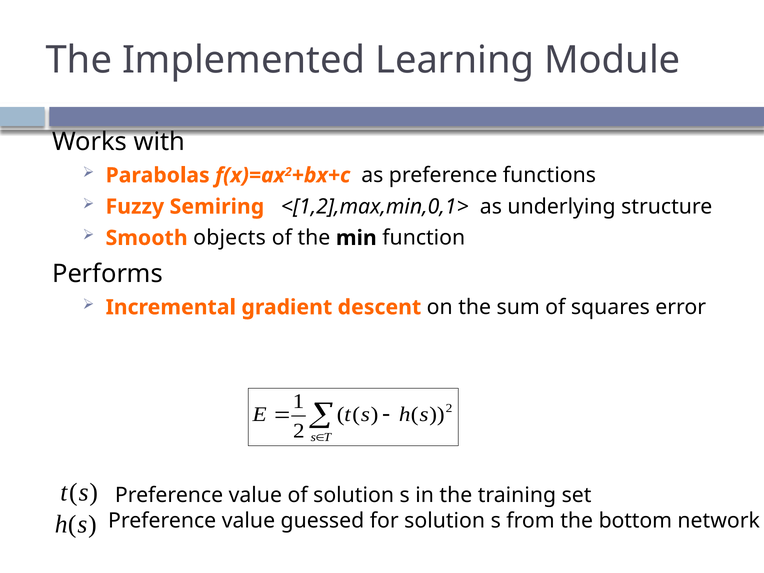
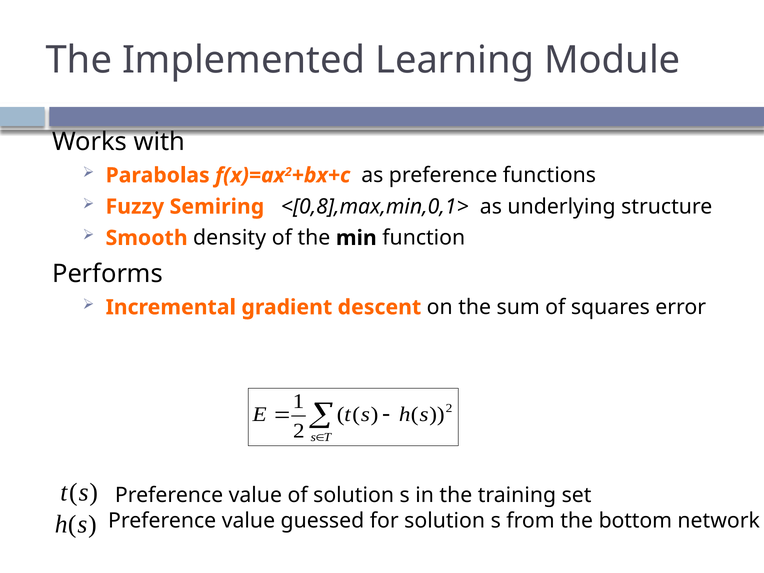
<[1,2],max,min,0,1>: <[1,2],max,min,0,1> -> <[0,8],max,min,0,1>
objects: objects -> density
